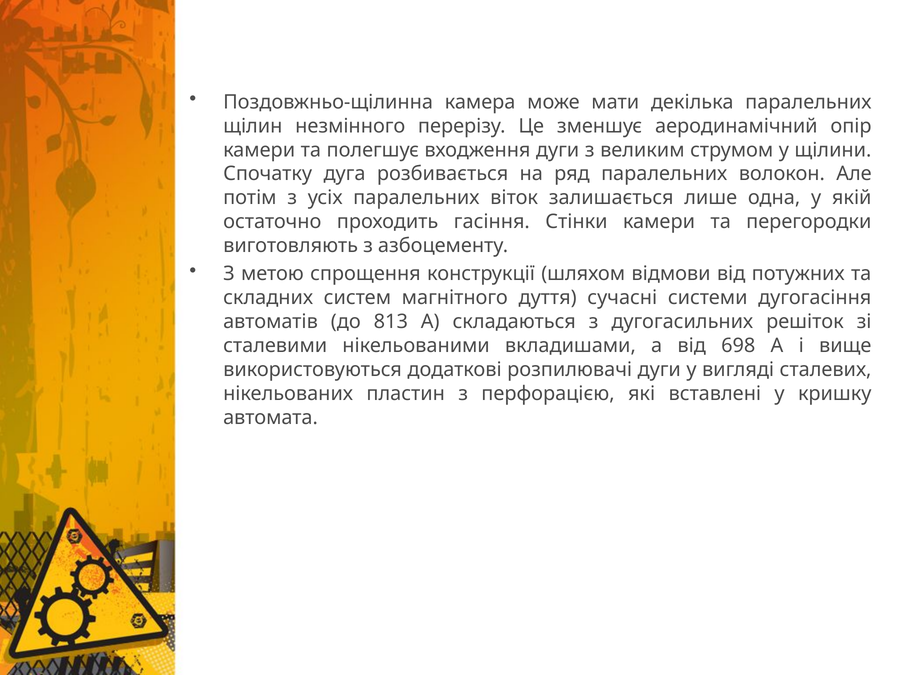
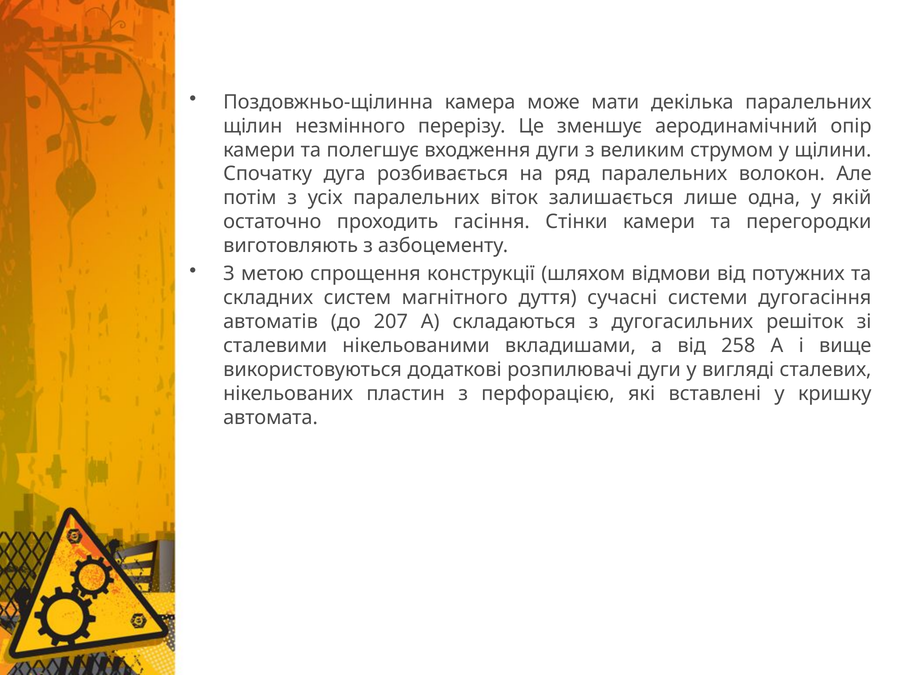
813: 813 -> 207
698: 698 -> 258
